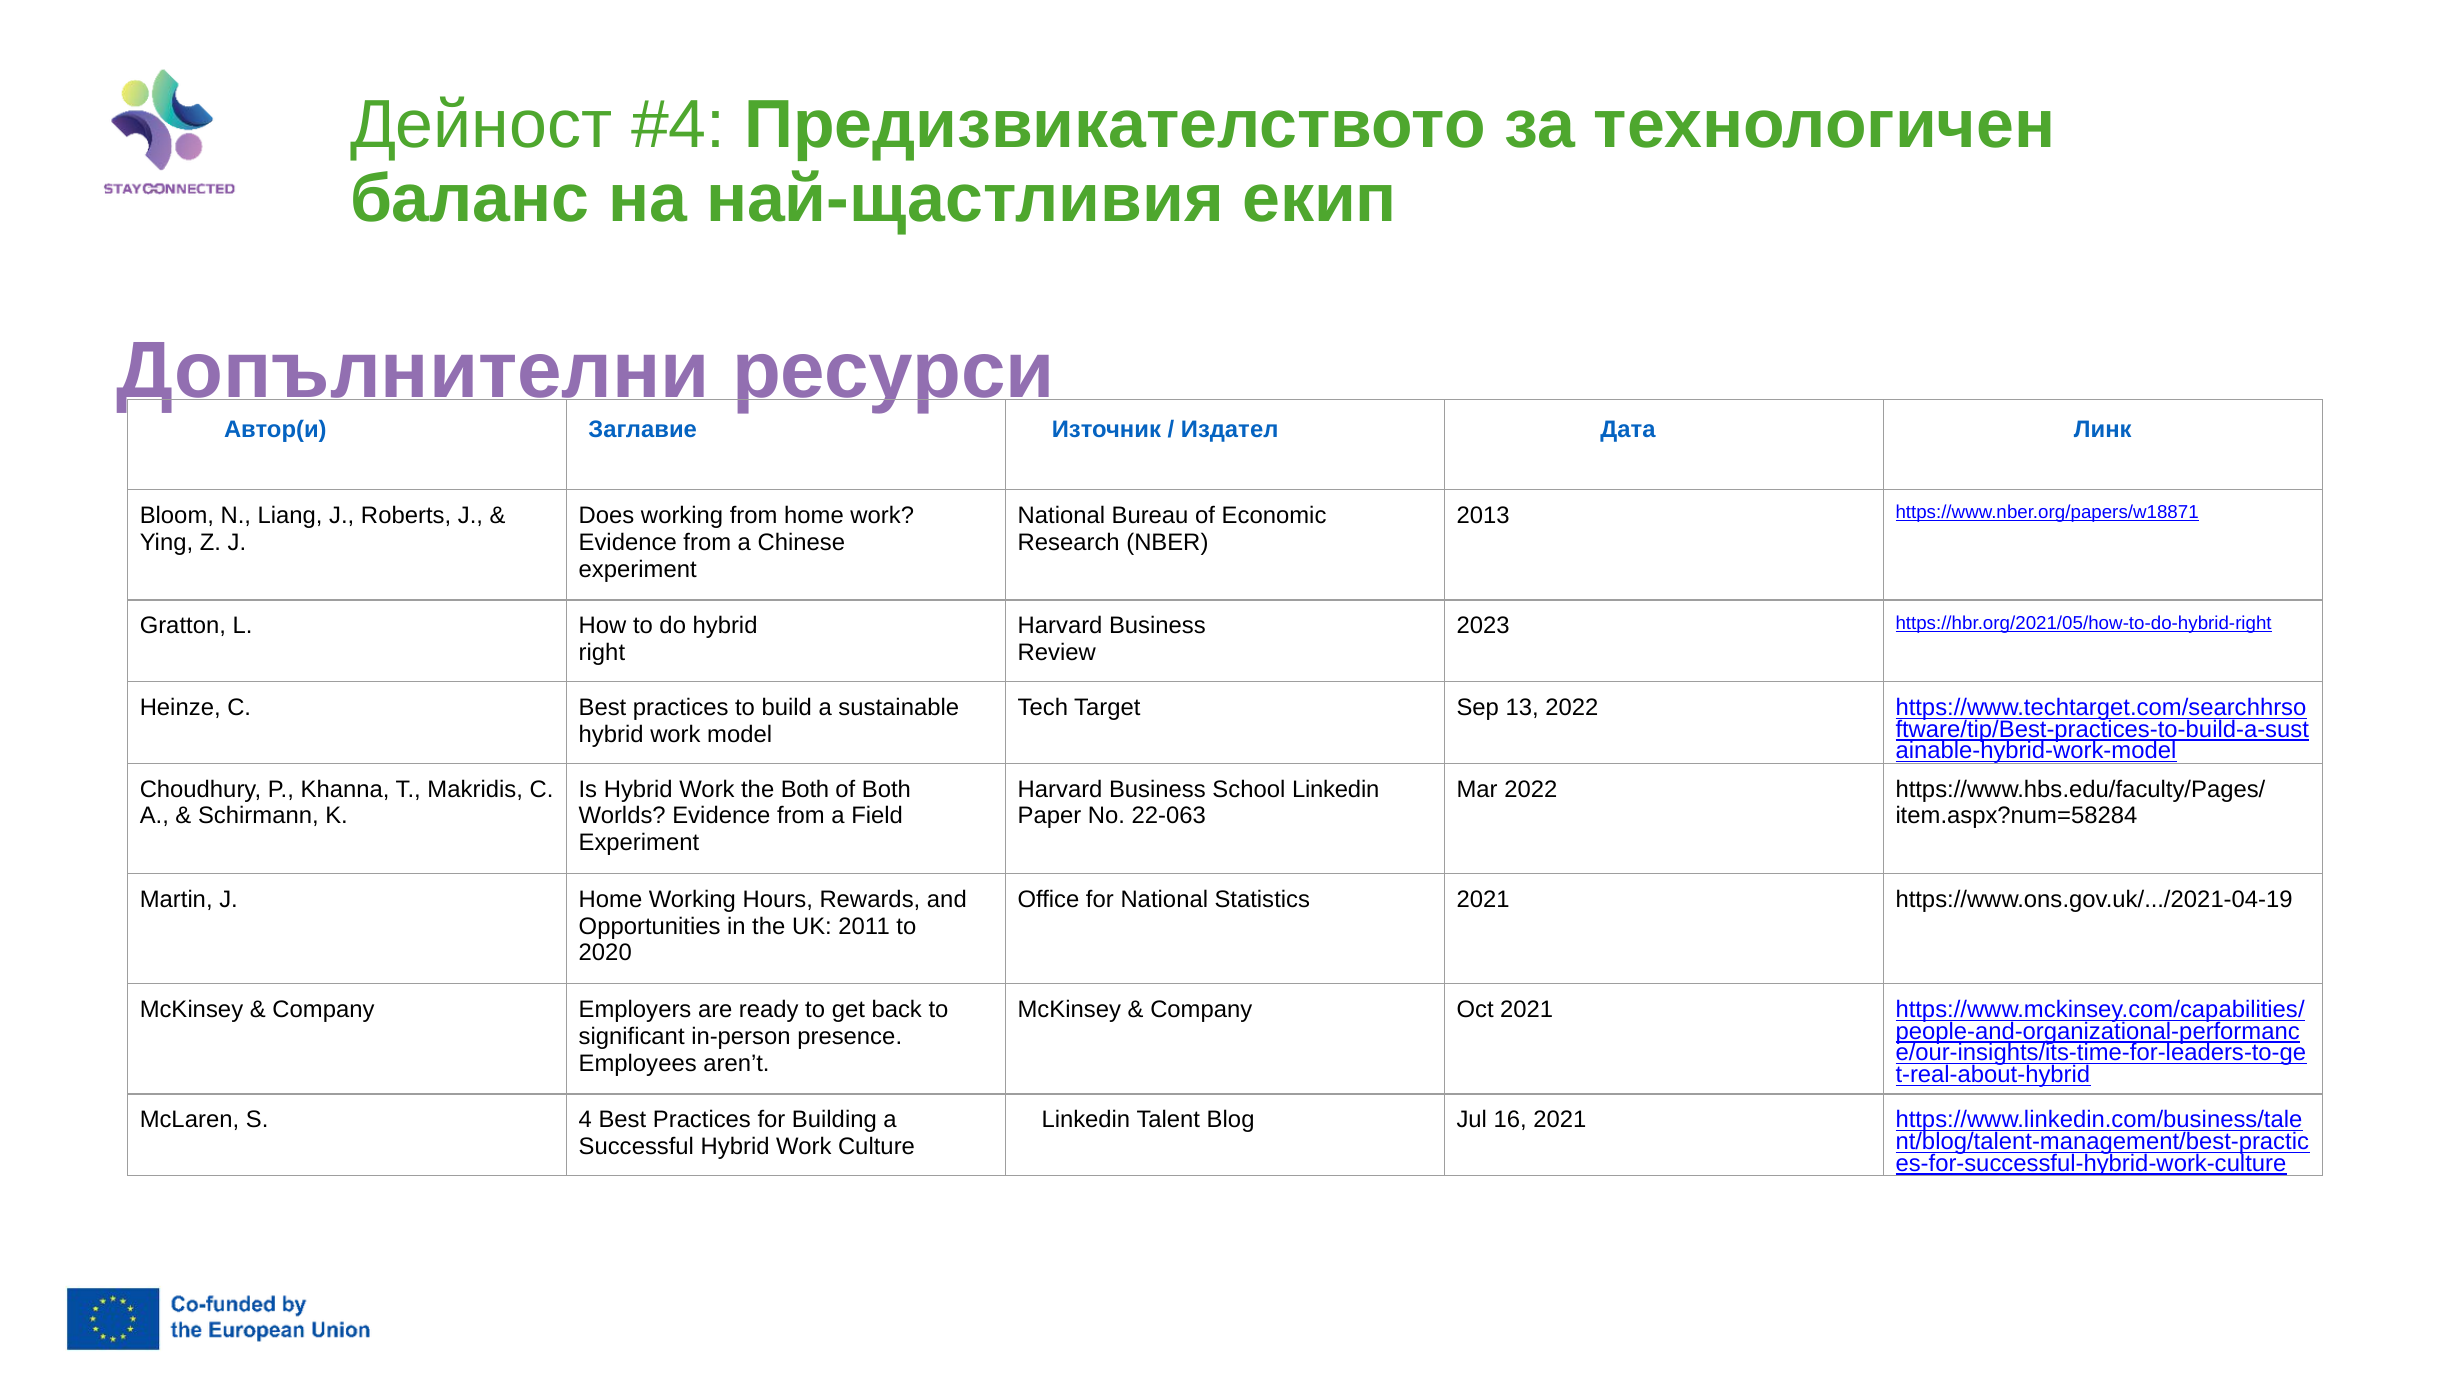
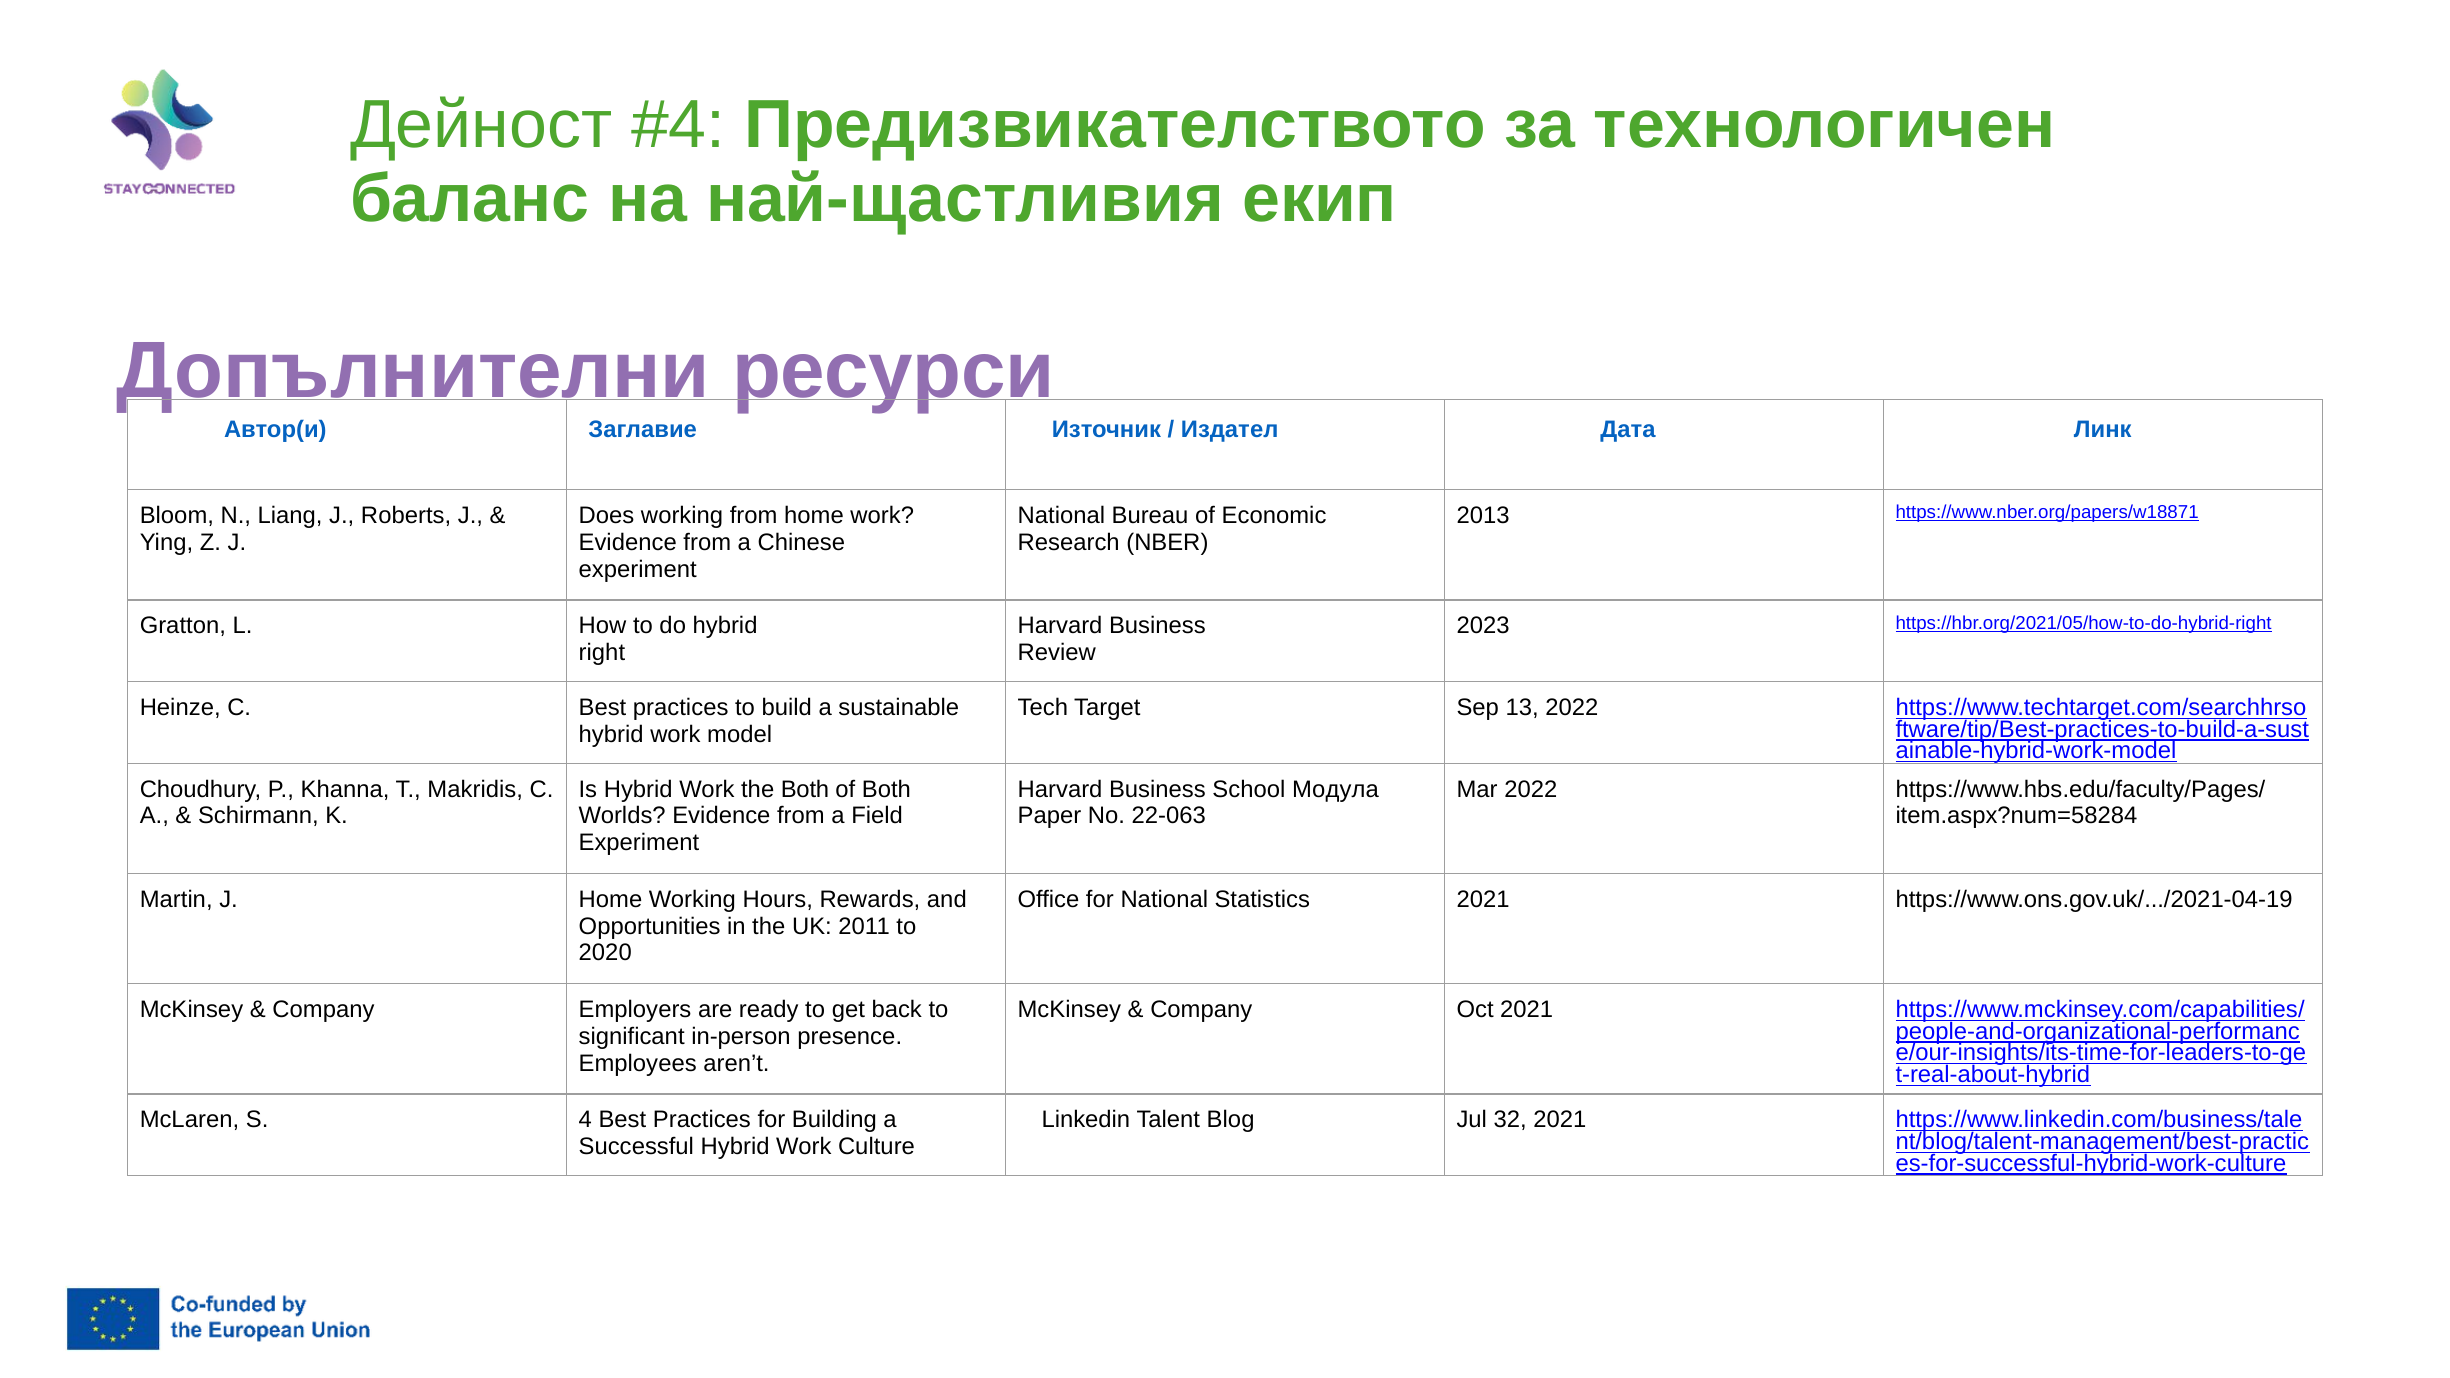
School Linkedin: Linkedin -> Модула
16: 16 -> 32
